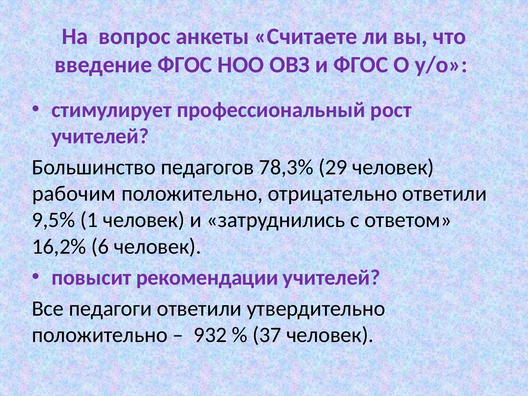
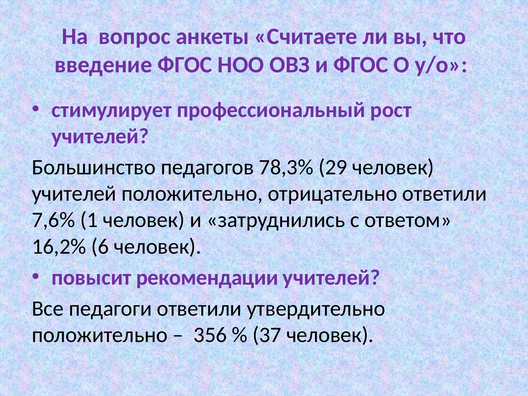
рабочим at (74, 194): рабочим -> учителей
9,5%: 9,5% -> 7,6%
932: 932 -> 356
